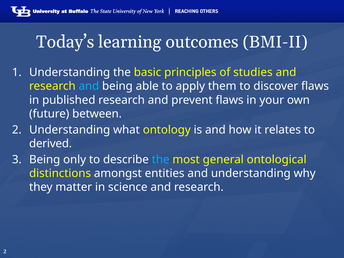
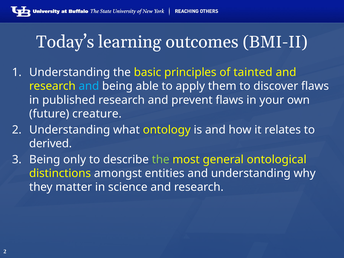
studies: studies -> tainted
between: between -> creature
the at (161, 160) colour: light blue -> light green
